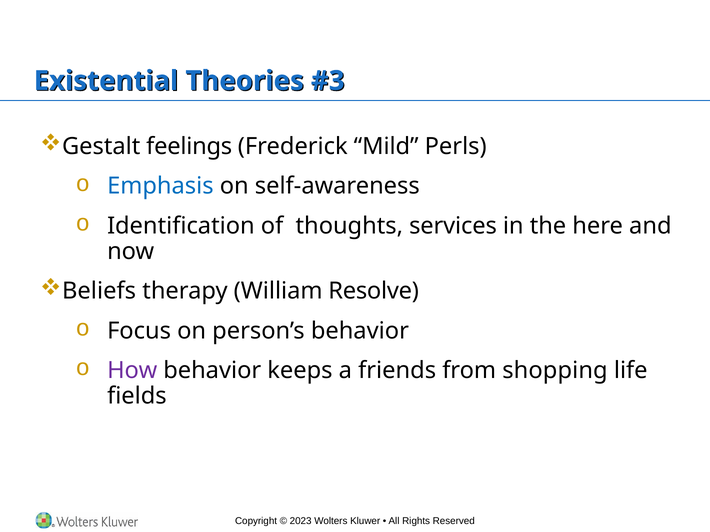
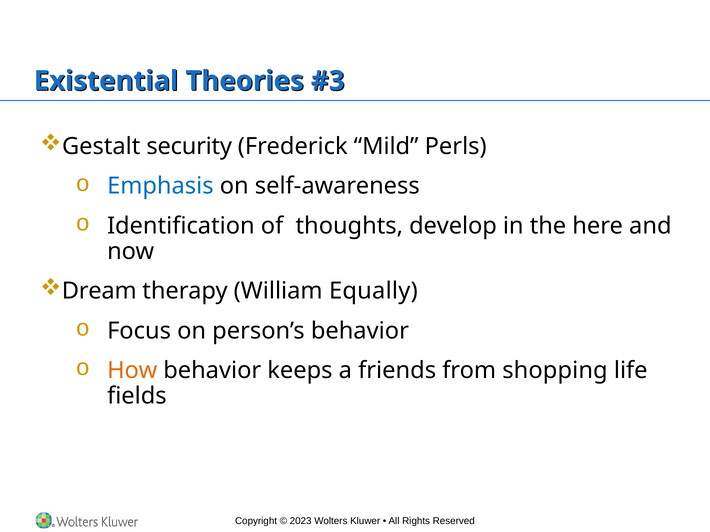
feelings: feelings -> security
services: services -> develop
Beliefs: Beliefs -> Dream
Resolve: Resolve -> Equally
How colour: purple -> orange
